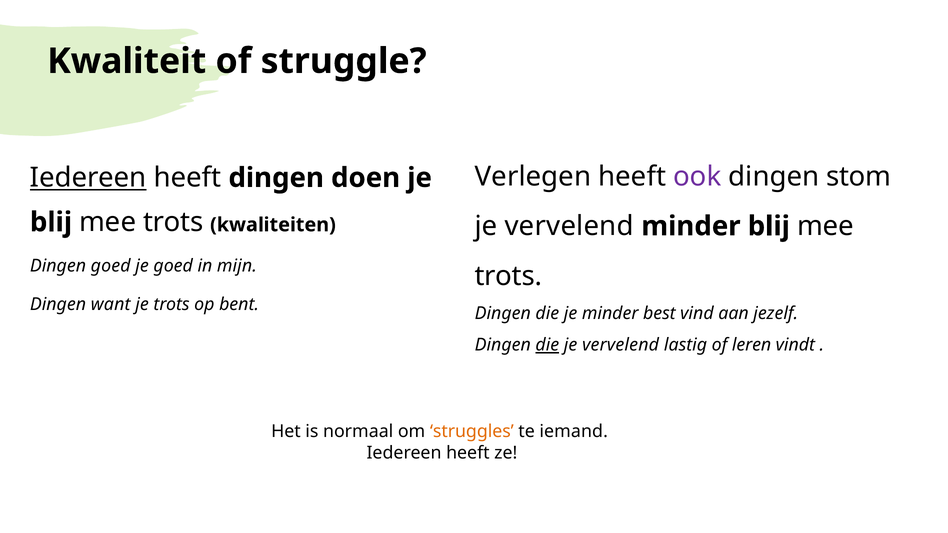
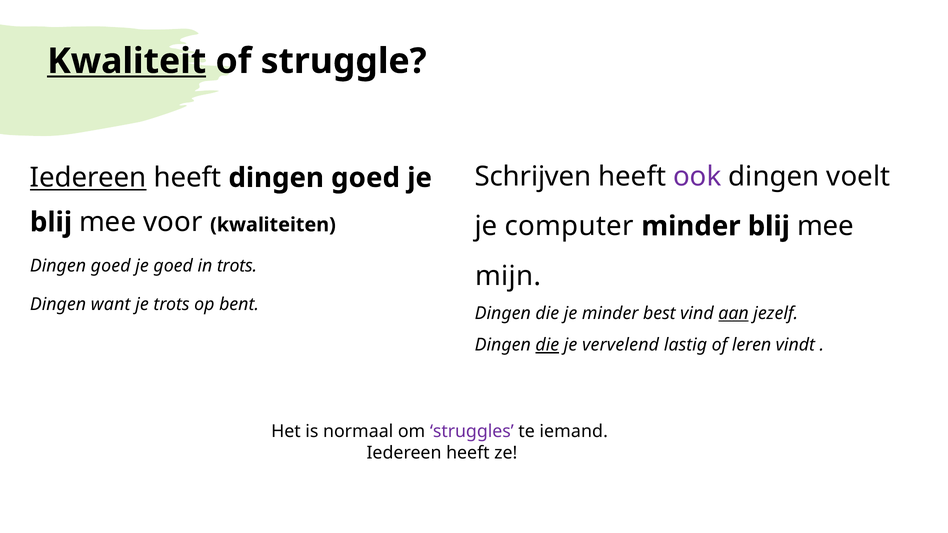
Kwaliteit underline: none -> present
Verlegen: Verlegen -> Schrijven
stom: stom -> voelt
heeft dingen doen: doen -> goed
trots at (173, 222): trots -> voor
vervelend at (569, 226): vervelend -> computer
in mijn: mijn -> trots
trots at (508, 276): trots -> mijn
aan underline: none -> present
struggles colour: orange -> purple
